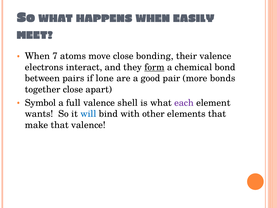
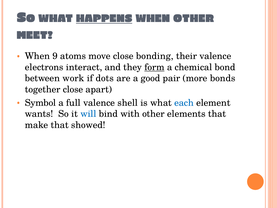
HAPPENS underline: none -> present
WHEN EASILY: EASILY -> OTHER
7: 7 -> 9
pairs: pairs -> work
lone: lone -> dots
each colour: purple -> blue
that valence: valence -> showed
